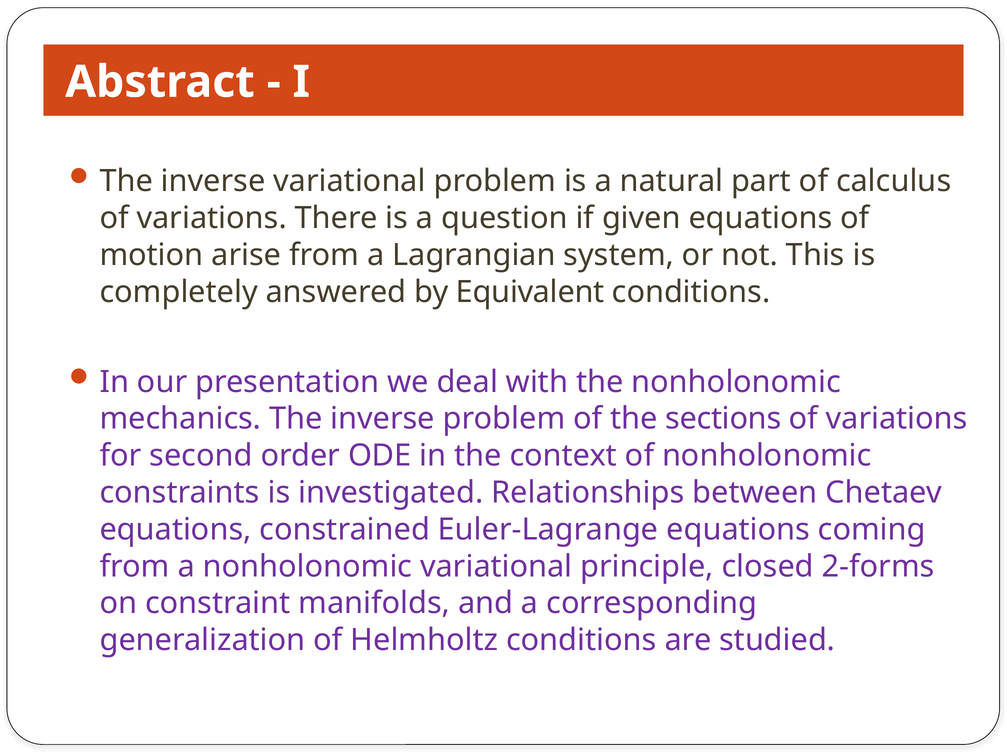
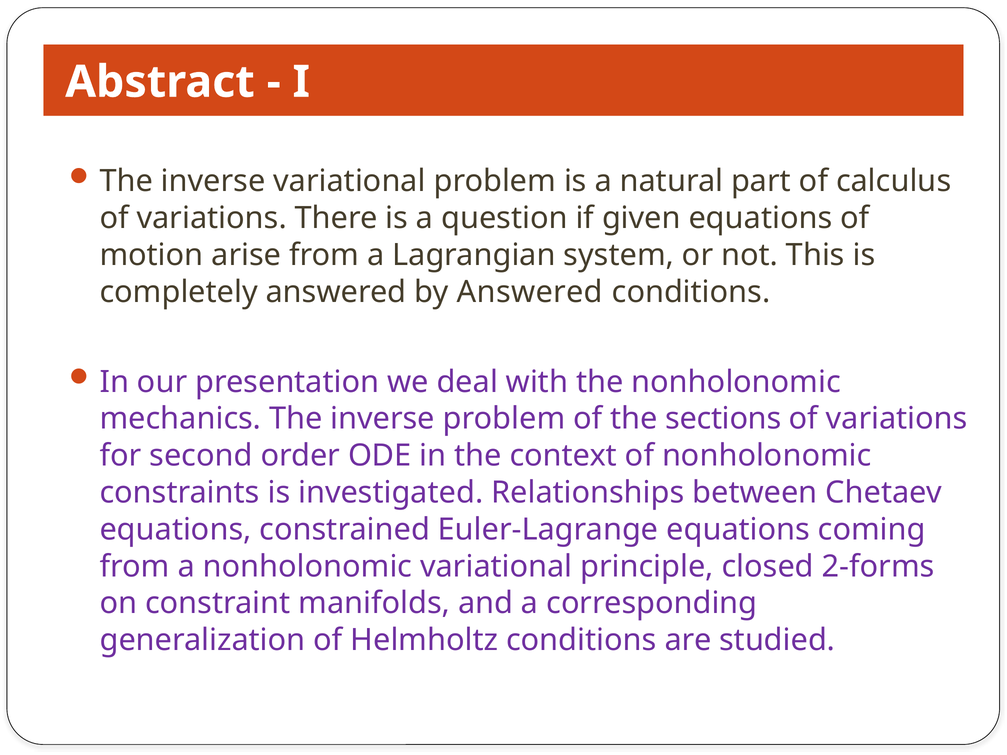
by Equivalent: Equivalent -> Answered
